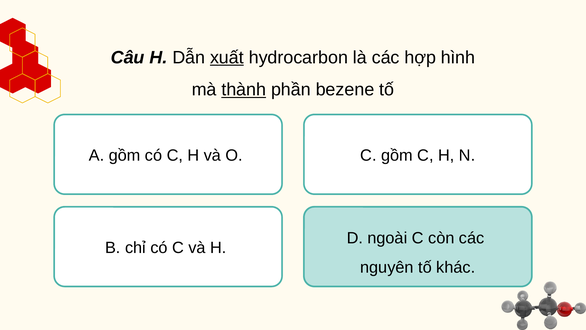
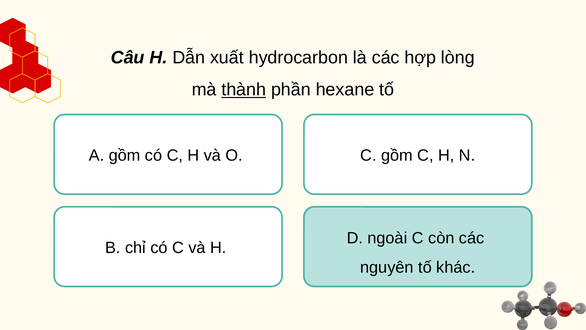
xuất underline: present -> none
hình: hình -> lòng
bezene: bezene -> hexane
